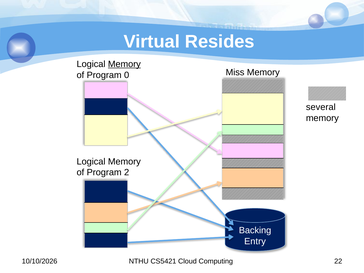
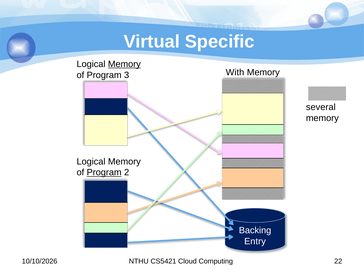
Resides: Resides -> Specific
Miss: Miss -> With
0: 0 -> 3
Program at (104, 172) underline: none -> present
